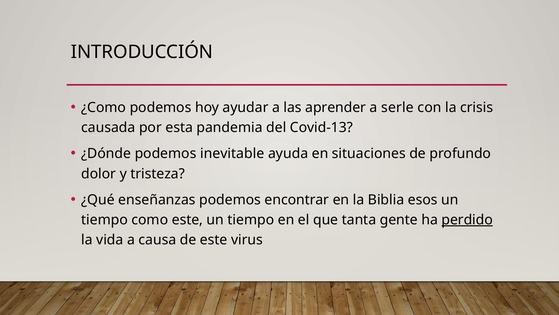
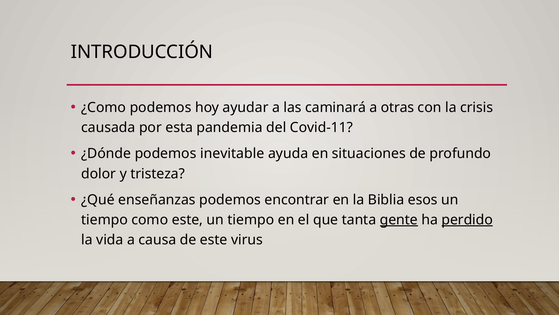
aprender: aprender -> caminará
serle: serle -> otras
Covid-13: Covid-13 -> Covid-11
gente underline: none -> present
